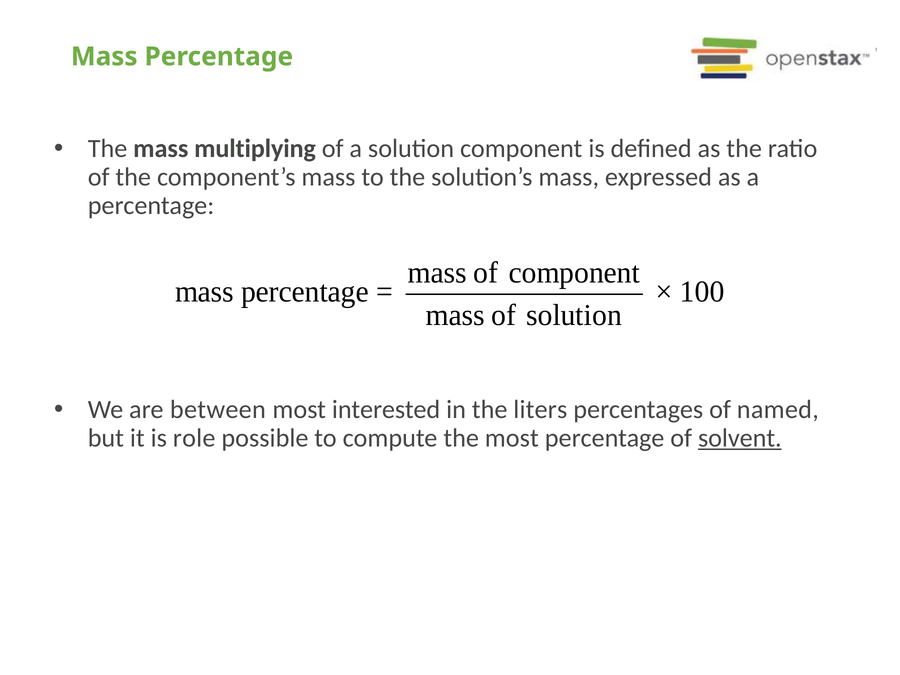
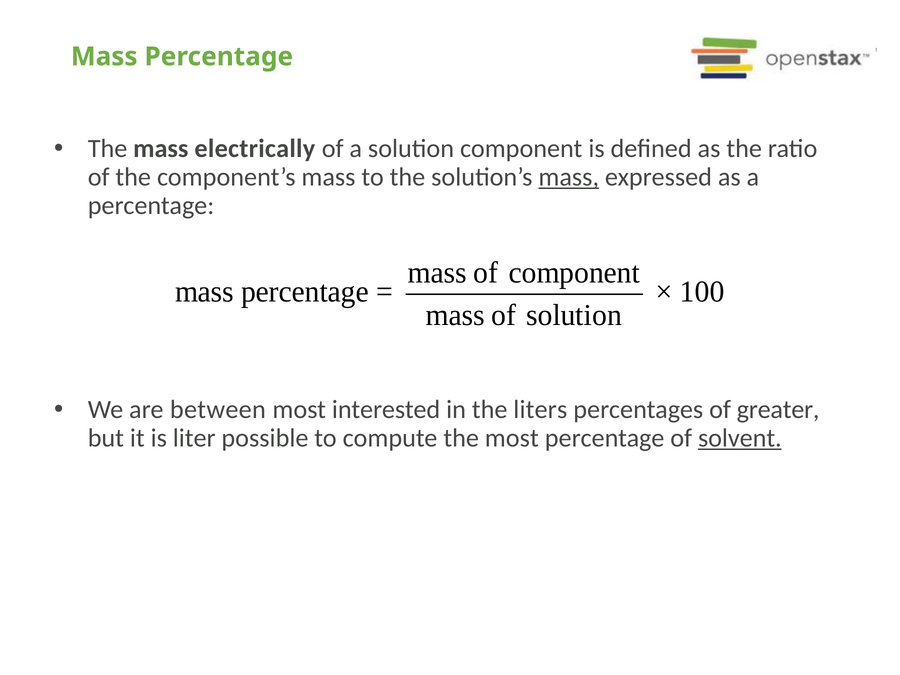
multiplying: multiplying -> electrically
mass at (569, 177) underline: none -> present
named: named -> greater
role: role -> liter
